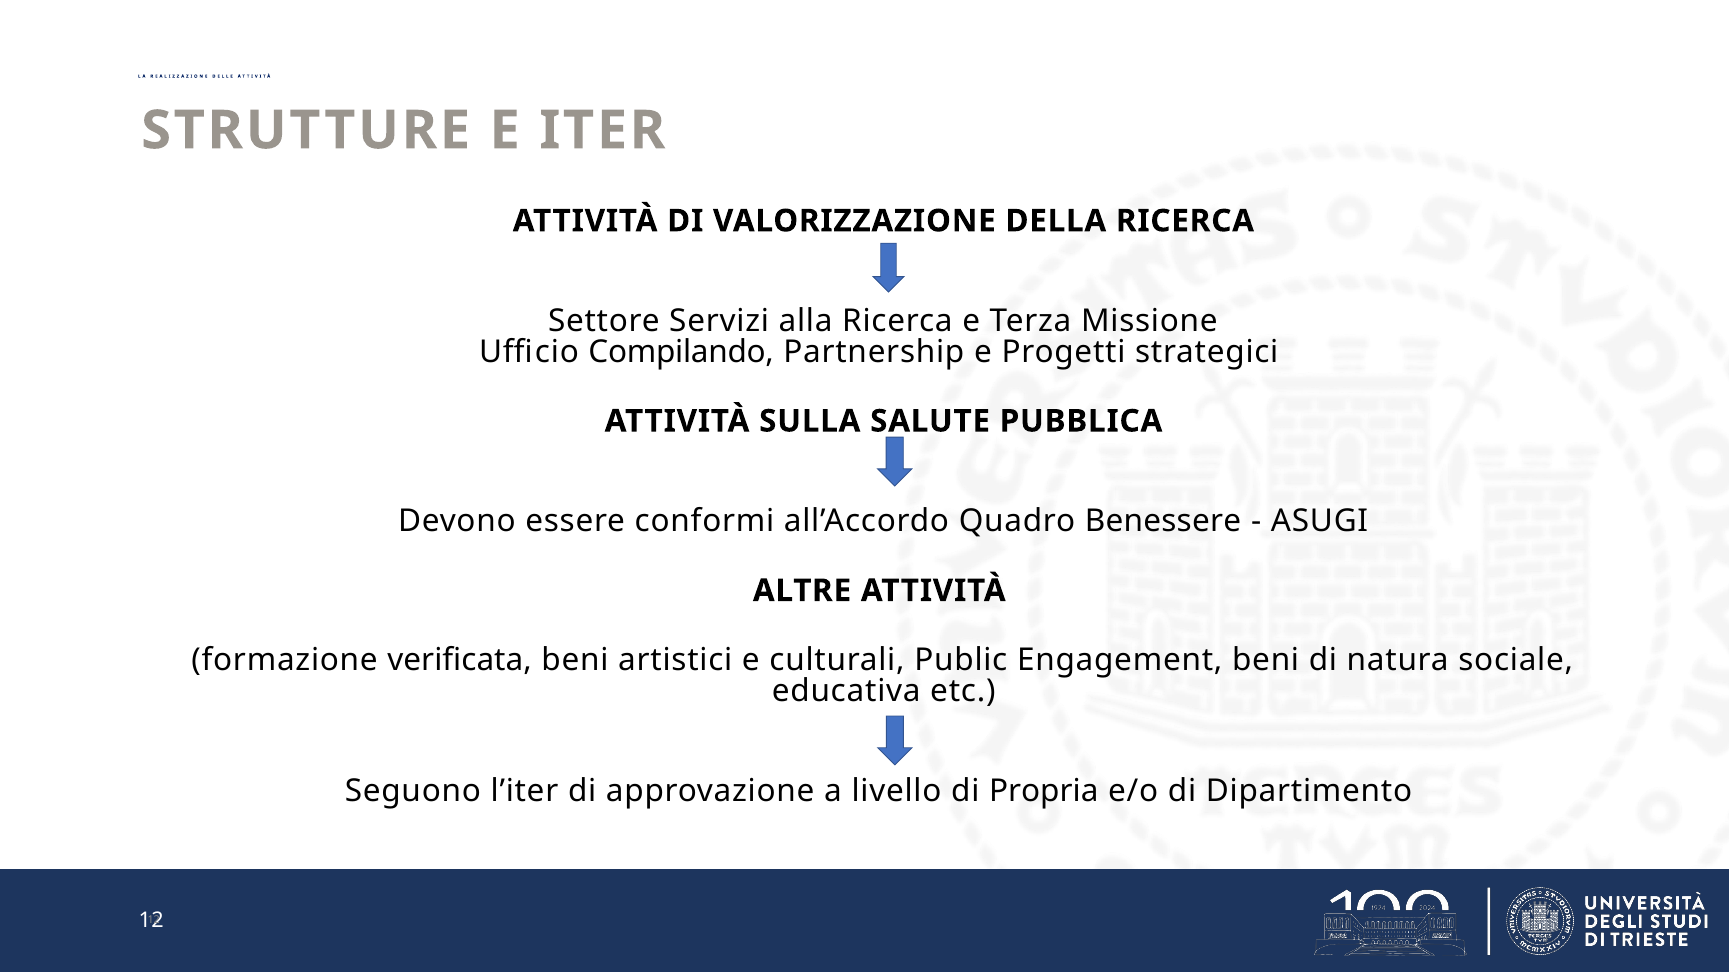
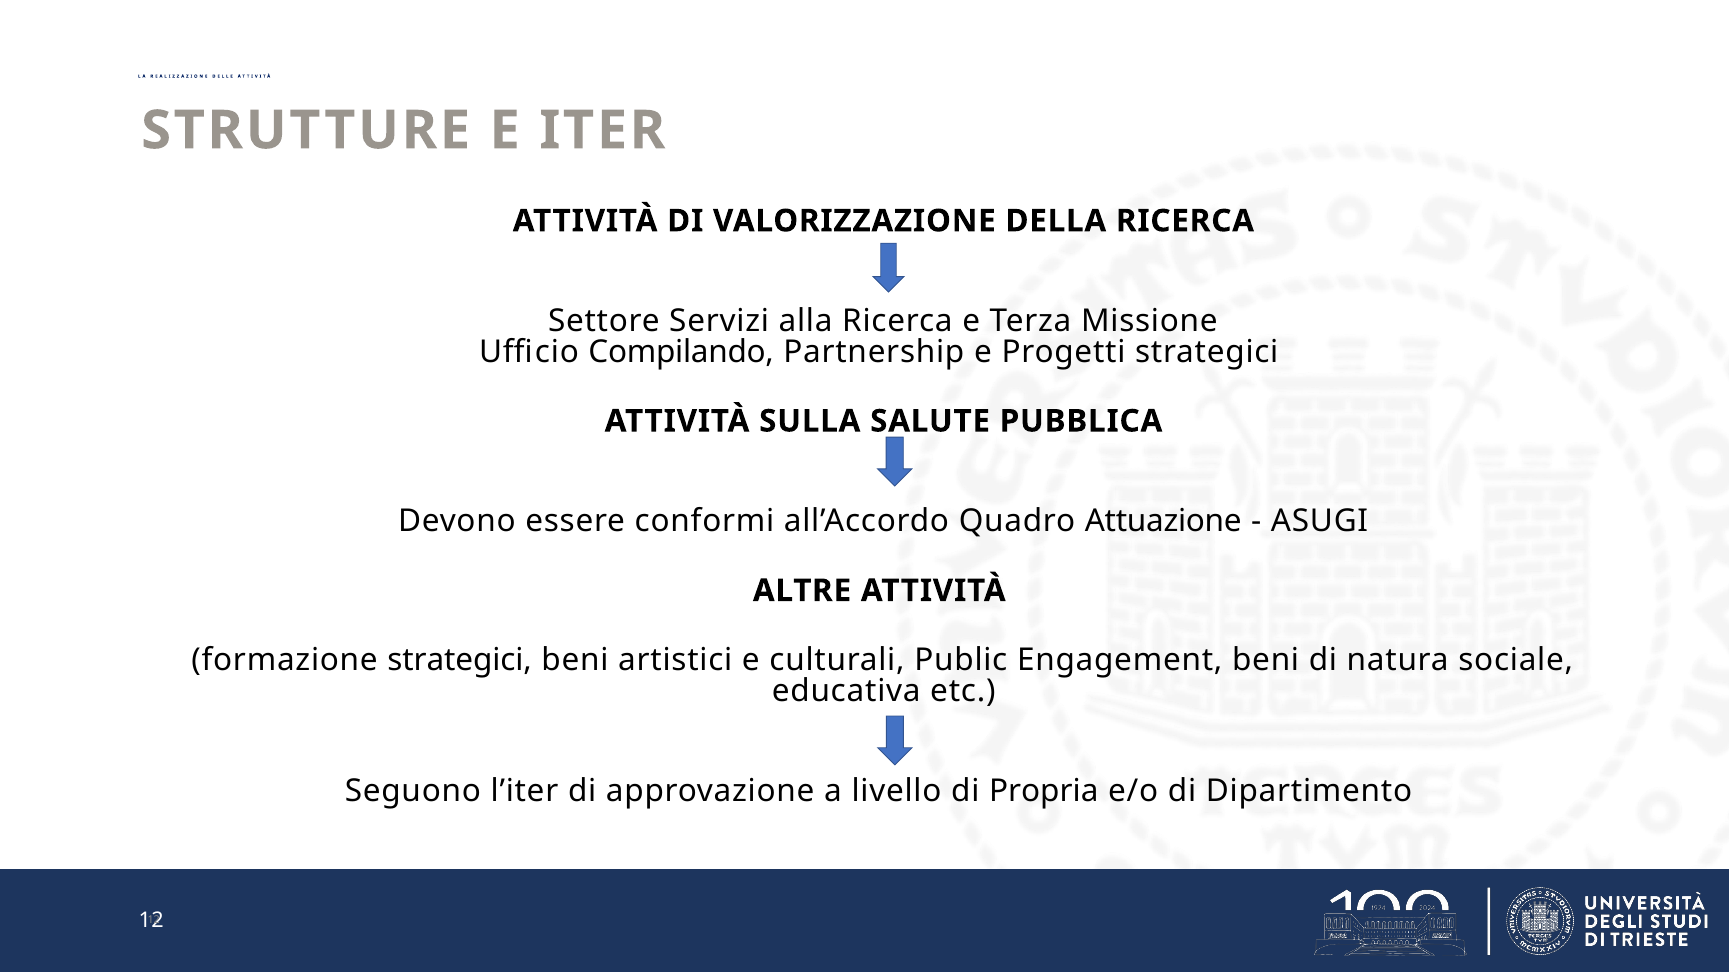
Benessere: Benessere -> Attuazione
formazione verificata: verificata -> strategici
